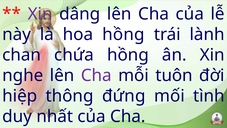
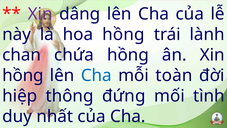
nghe at (23, 75): nghe -> hồng
Cha at (96, 75) colour: purple -> blue
tuôn: tuôn -> toàn
